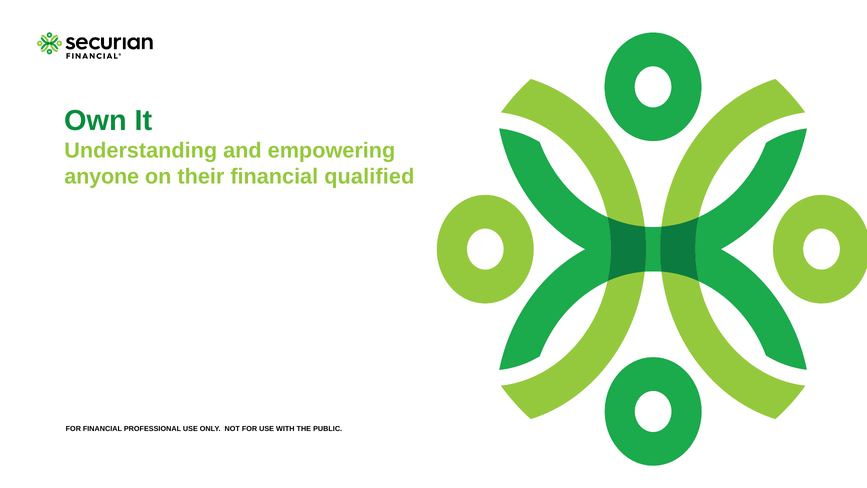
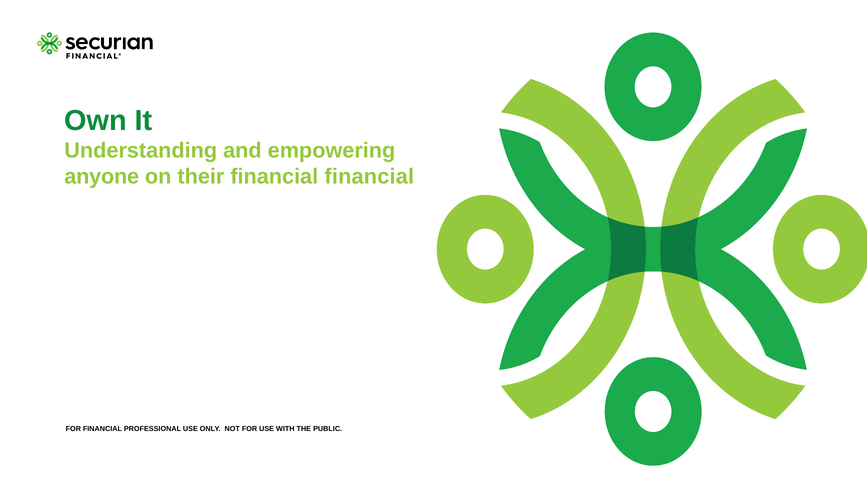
financial qualified: qualified -> financial
